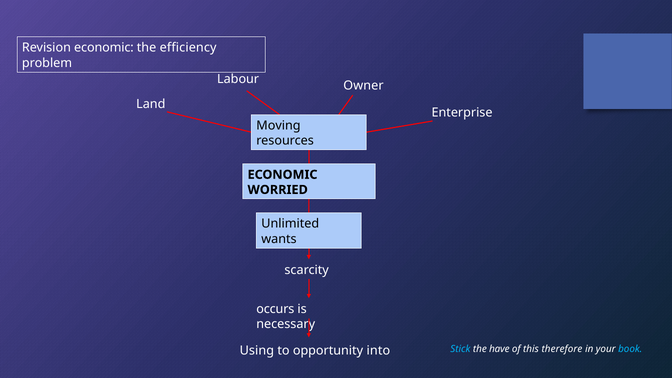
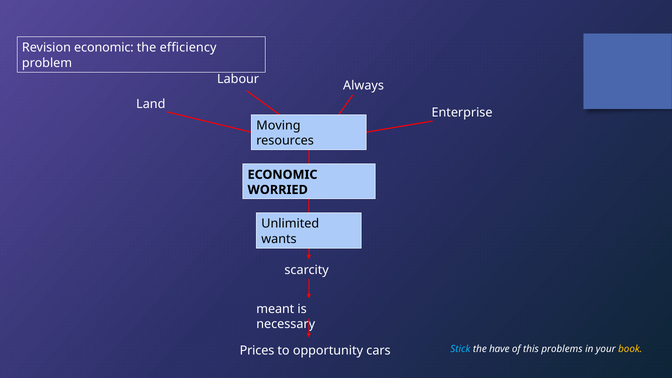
Owner: Owner -> Always
occurs: occurs -> meant
therefore: therefore -> problems
book colour: light blue -> yellow
Using: Using -> Prices
into: into -> cars
